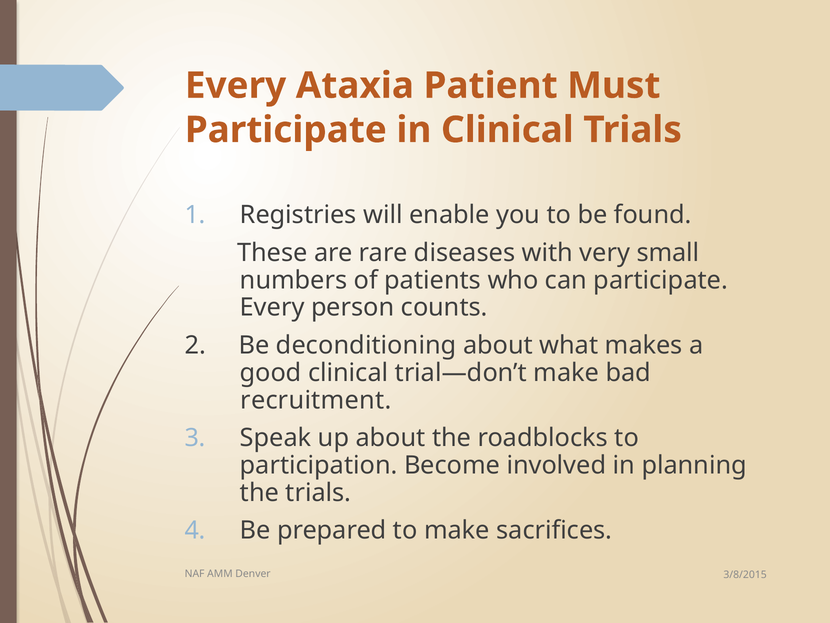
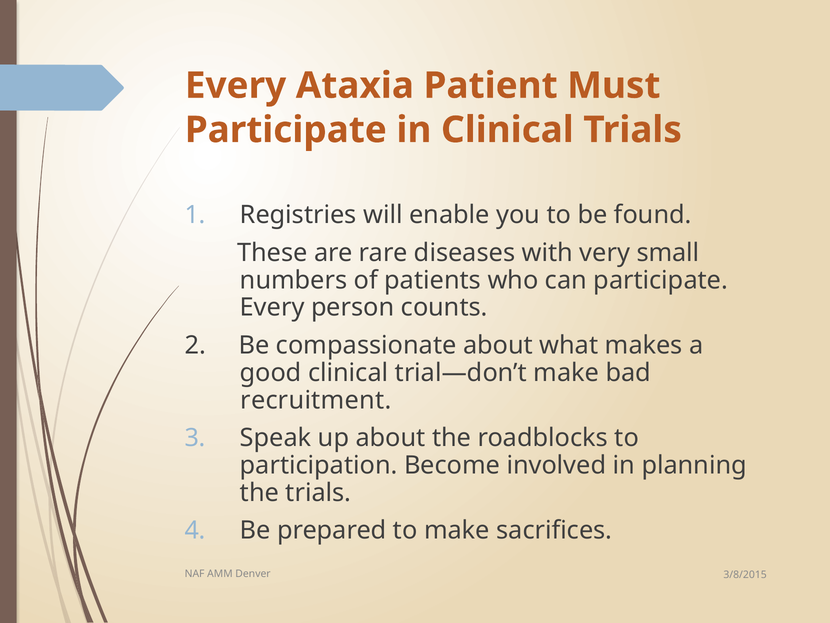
deconditioning: deconditioning -> compassionate
